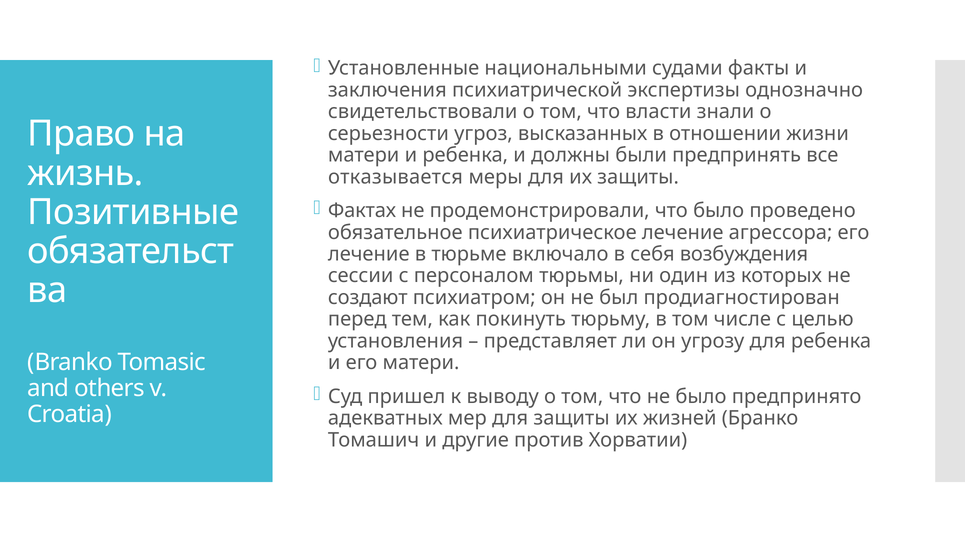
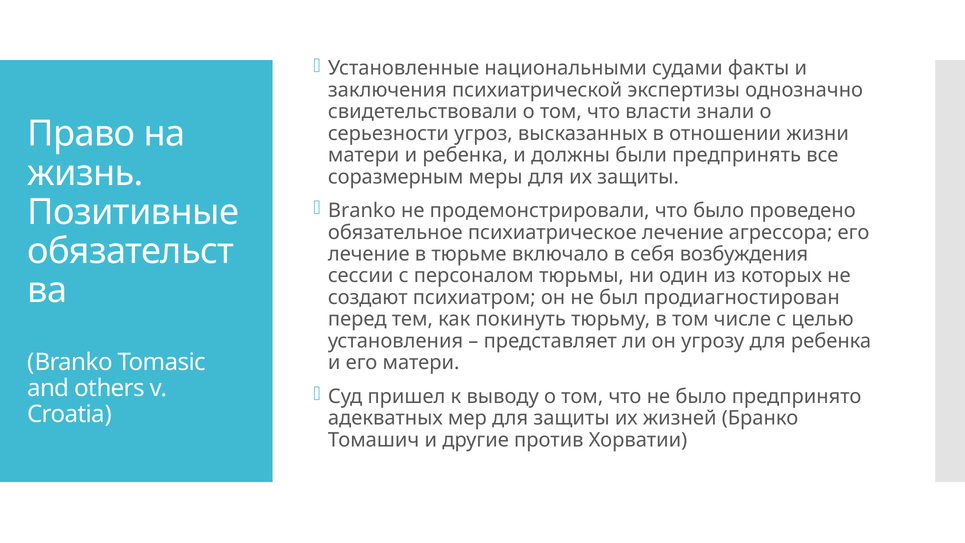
отказывается: отказывается -> соразмерным
Фактах at (362, 211): Фактах -> Branko
